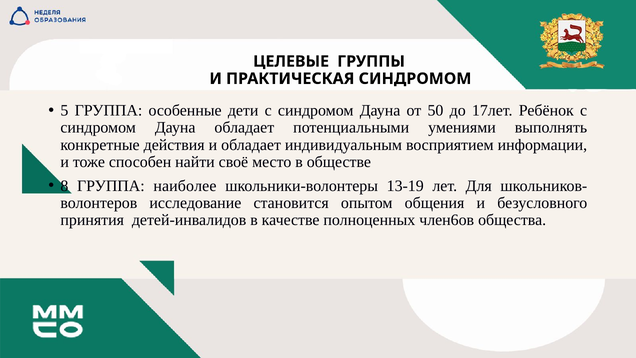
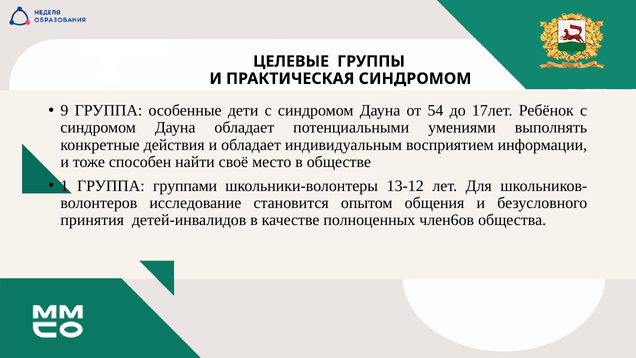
5: 5 -> 9
50: 50 -> 54
8: 8 -> 1
наиболее: наиболее -> группами
13-19: 13-19 -> 13-12
